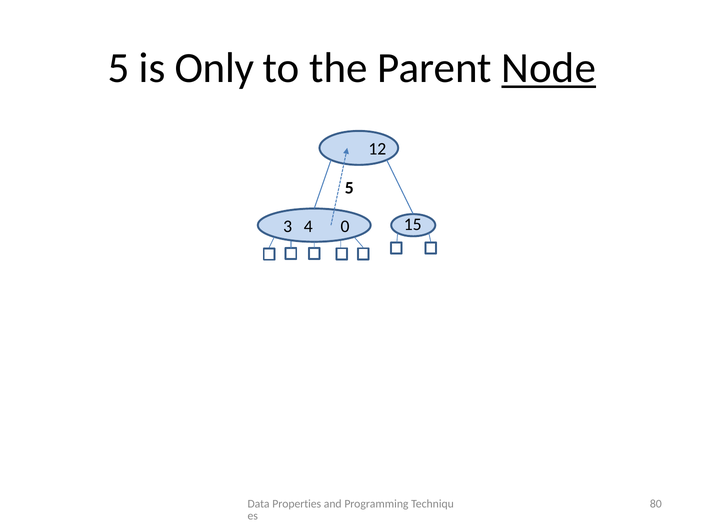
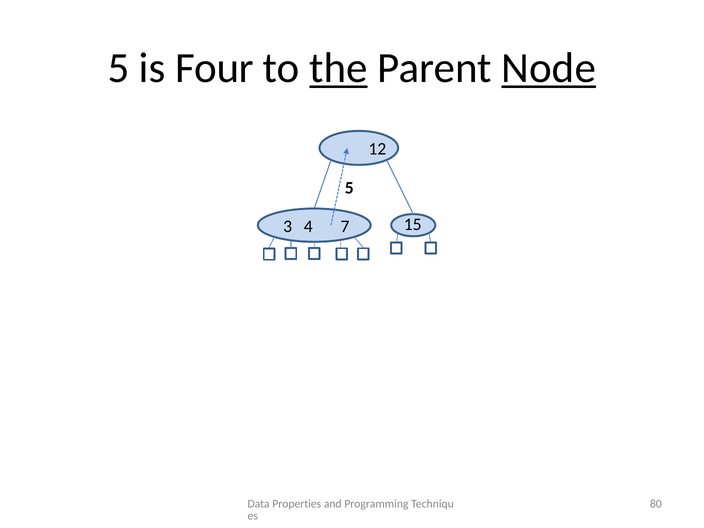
Only: Only -> Four
the underline: none -> present
0: 0 -> 7
